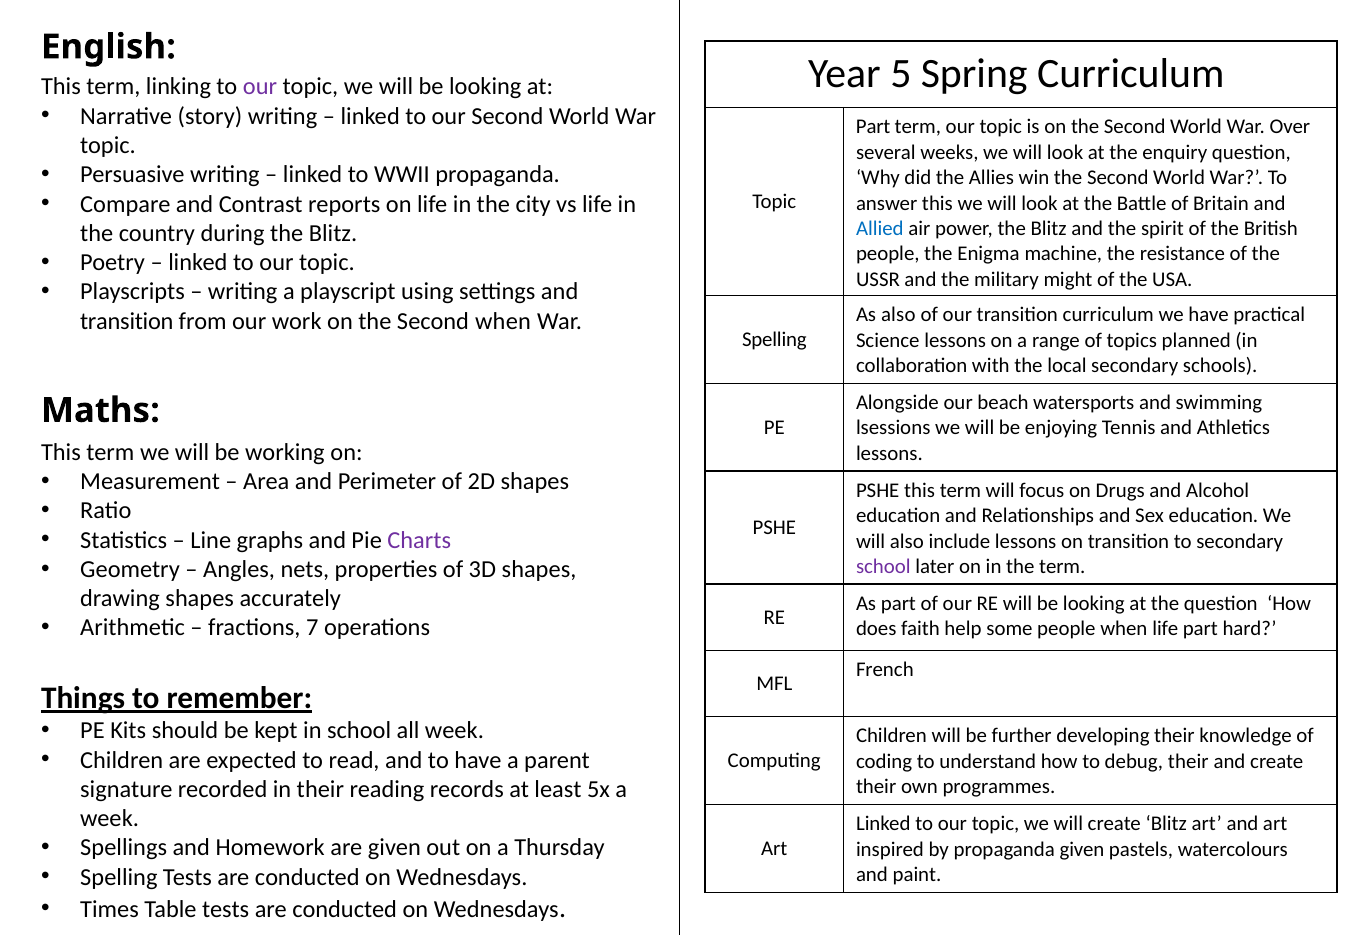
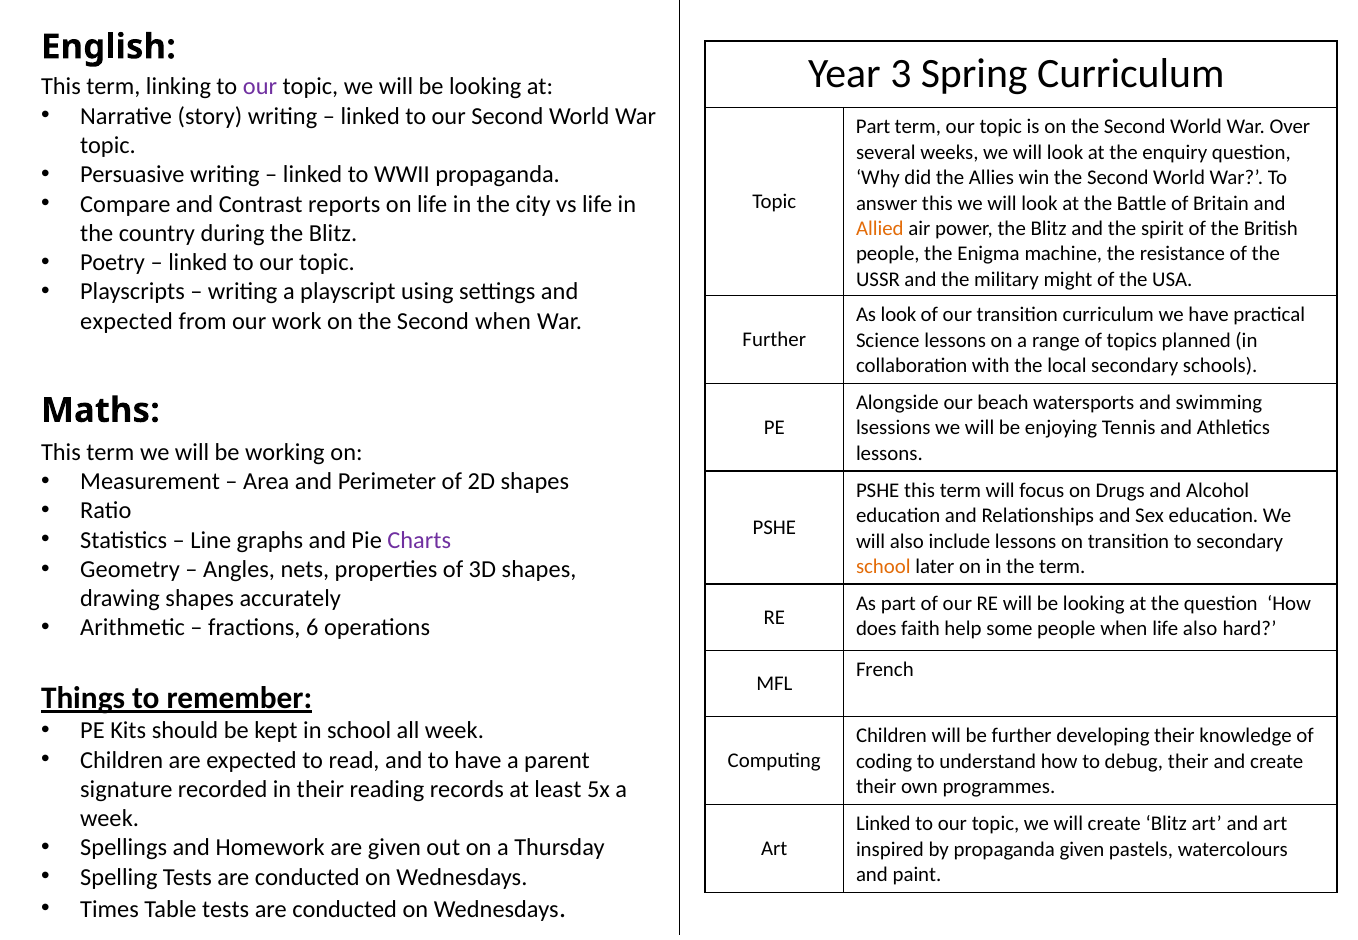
5: 5 -> 3
Allied colour: blue -> orange
As also: also -> look
transition at (127, 321): transition -> expected
Spelling at (774, 340): Spelling -> Further
school at (883, 567) colour: purple -> orange
7: 7 -> 6
life part: part -> also
